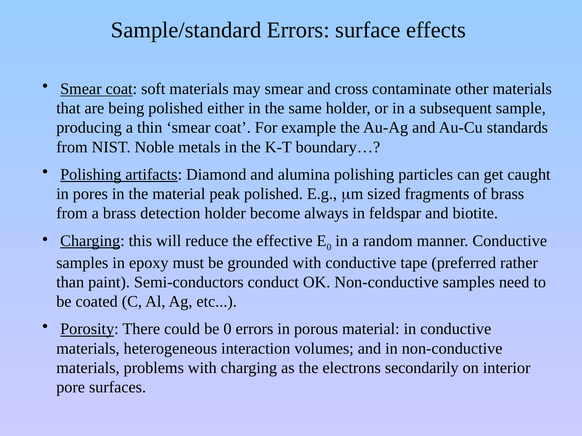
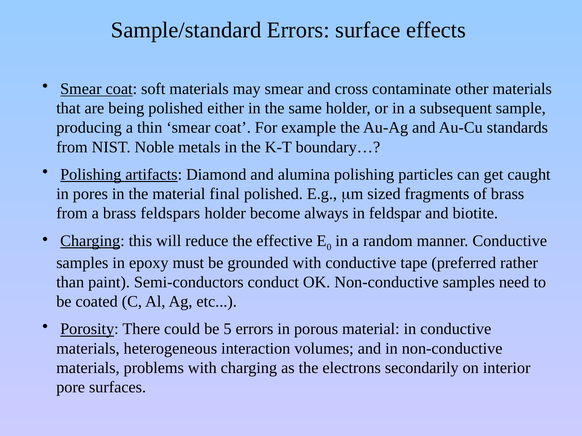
peak: peak -> final
detection: detection -> feldspars
be 0: 0 -> 5
